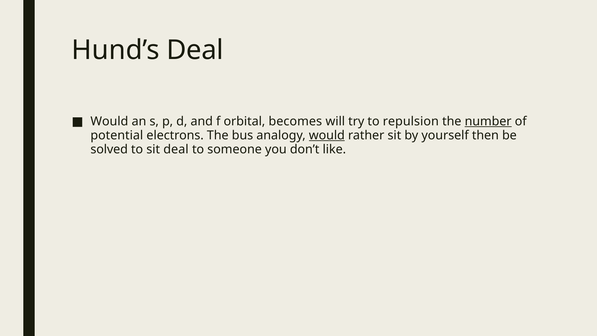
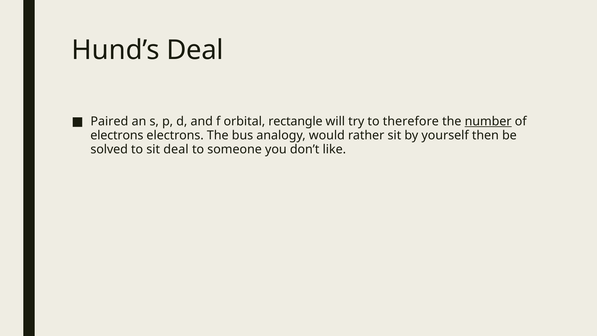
Would at (109, 121): Would -> Paired
becomes: becomes -> rectangle
repulsion: repulsion -> therefore
potential at (117, 135): potential -> electrons
would at (327, 135) underline: present -> none
